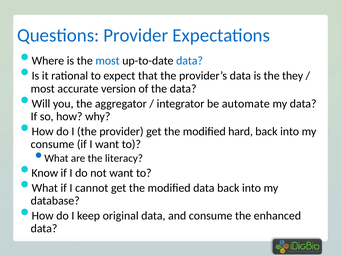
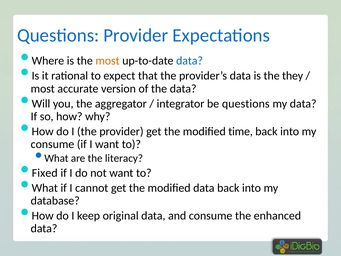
most at (108, 61) colour: blue -> orange
be automate: automate -> questions
hard: hard -> time
Know: Know -> Fixed
